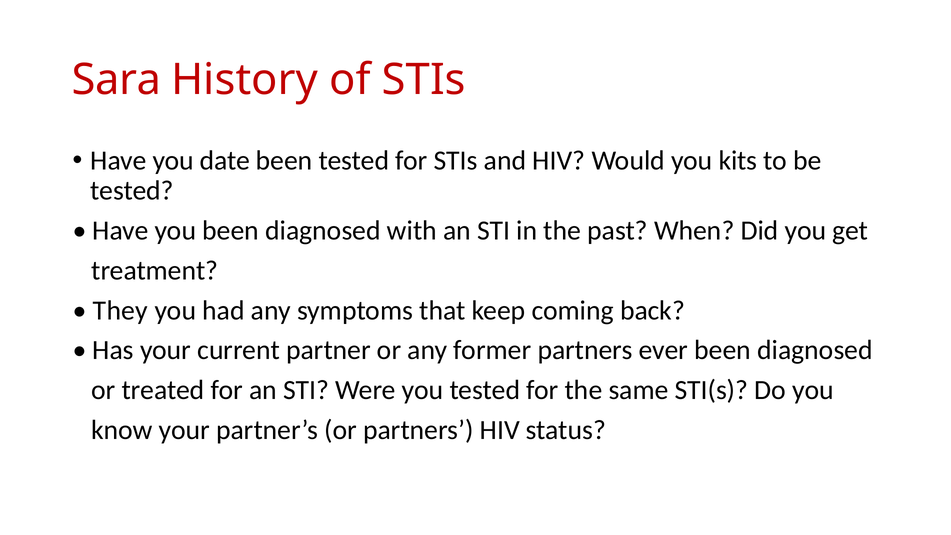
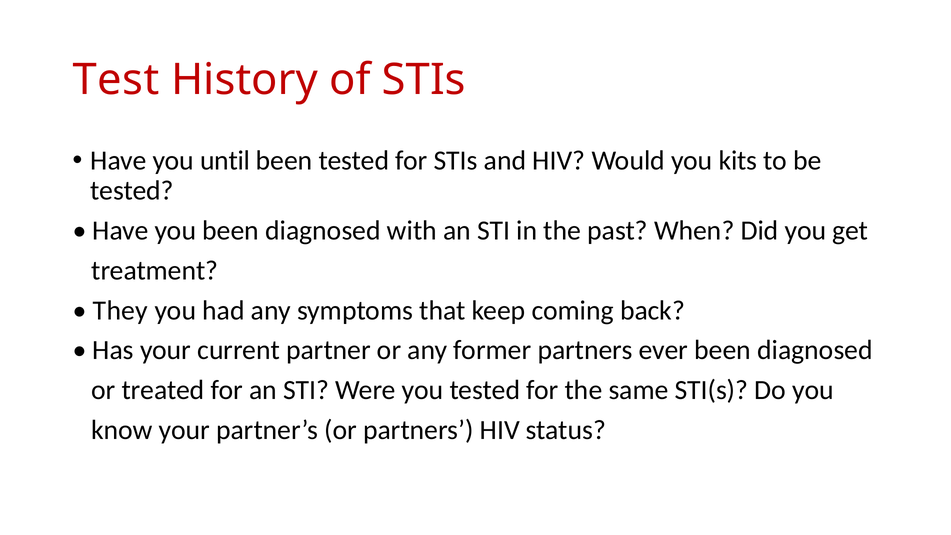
Sara: Sara -> Test
date: date -> until
